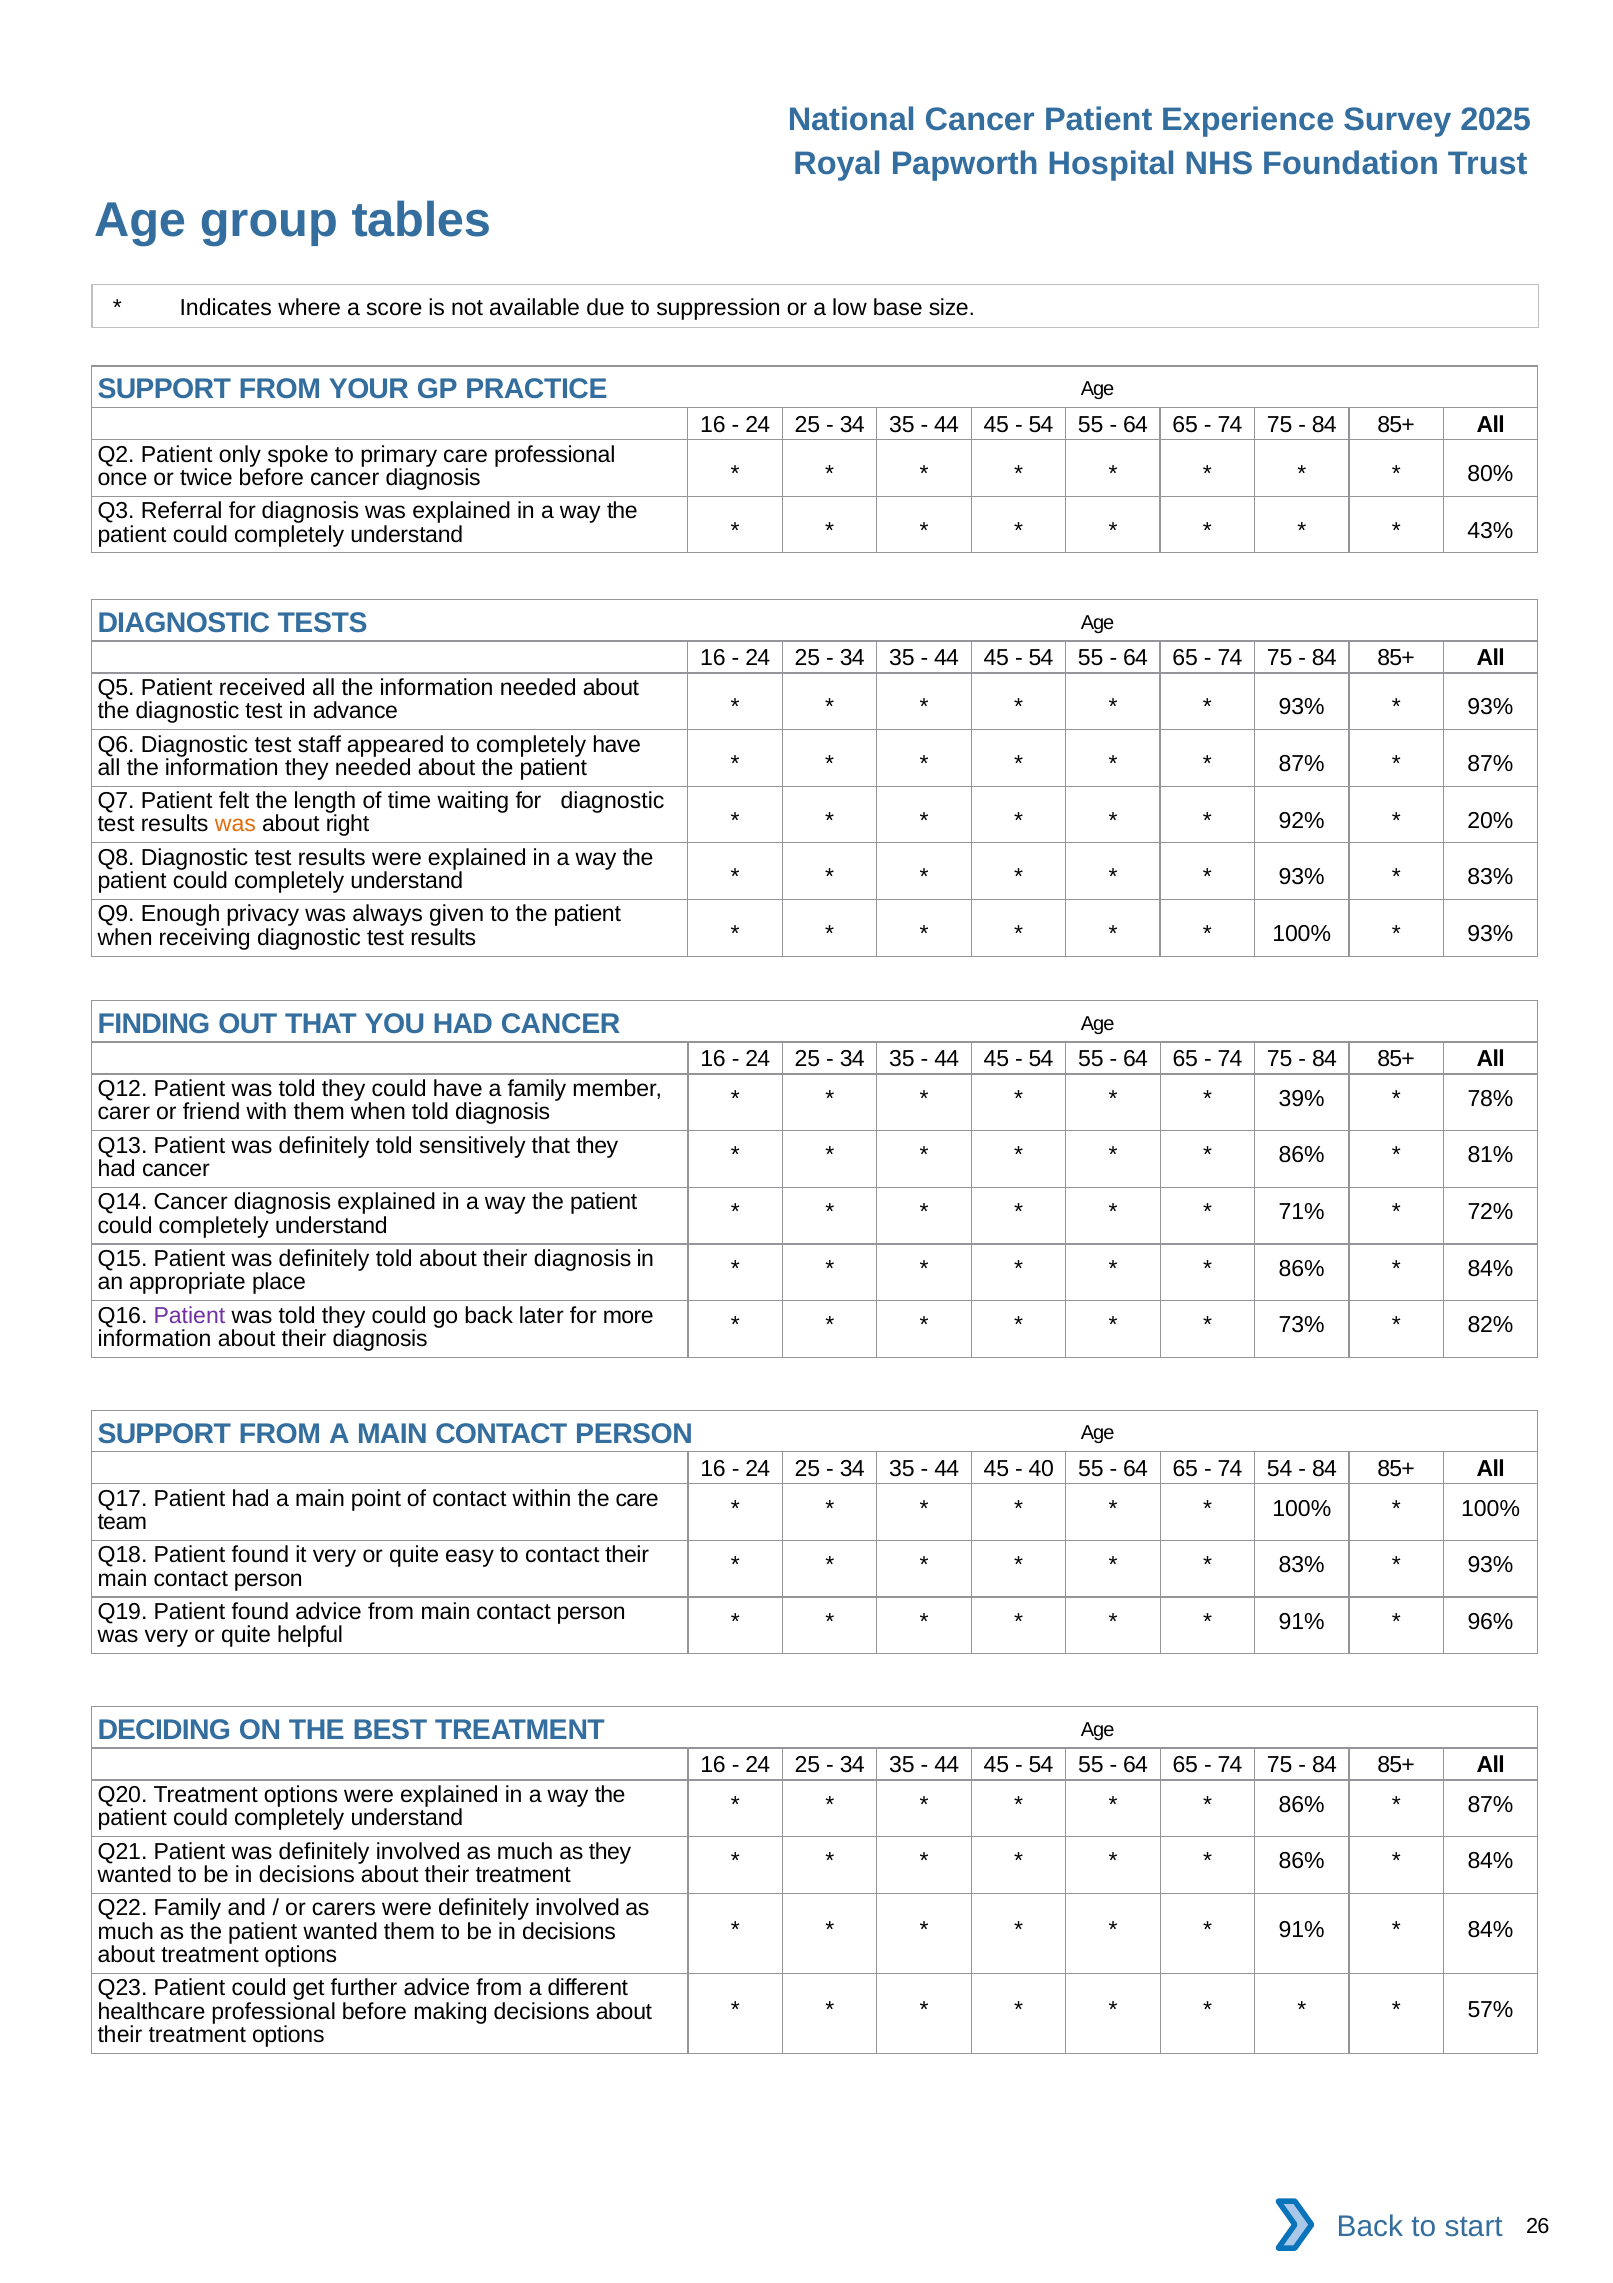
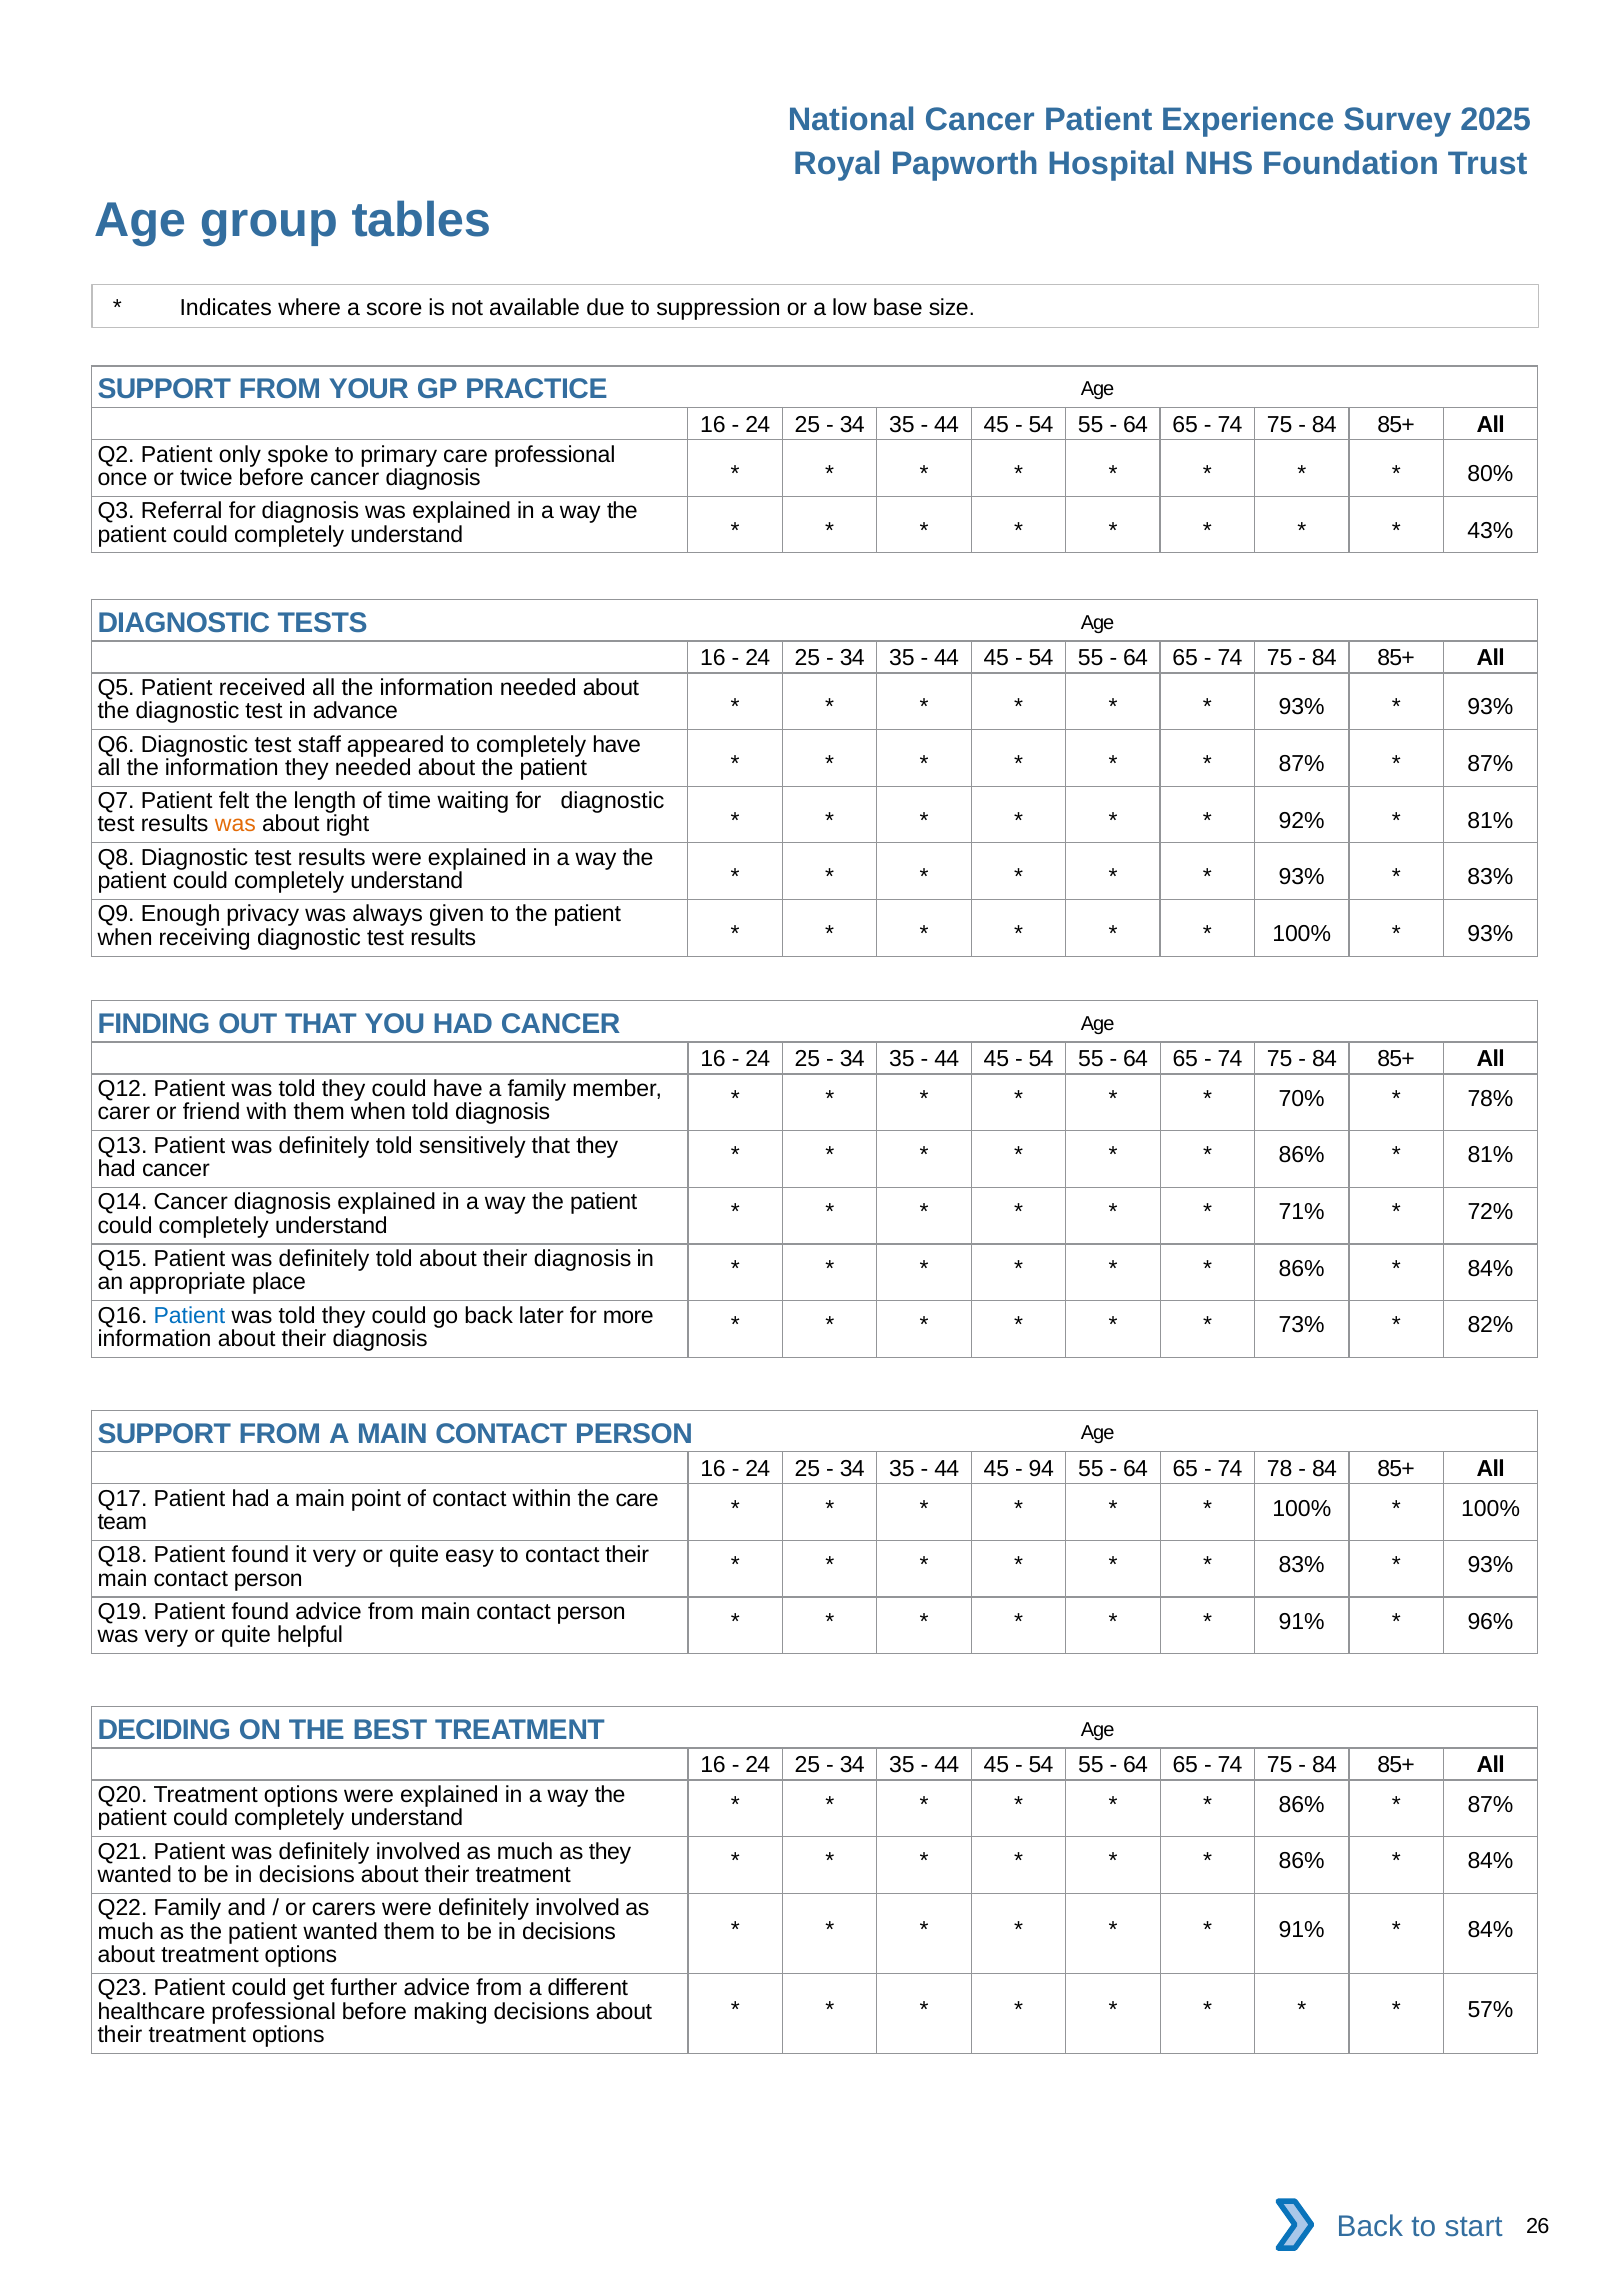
20% at (1490, 820): 20% -> 81%
39%: 39% -> 70%
Patient at (189, 1315) colour: purple -> blue
40: 40 -> 94
74 54: 54 -> 78
